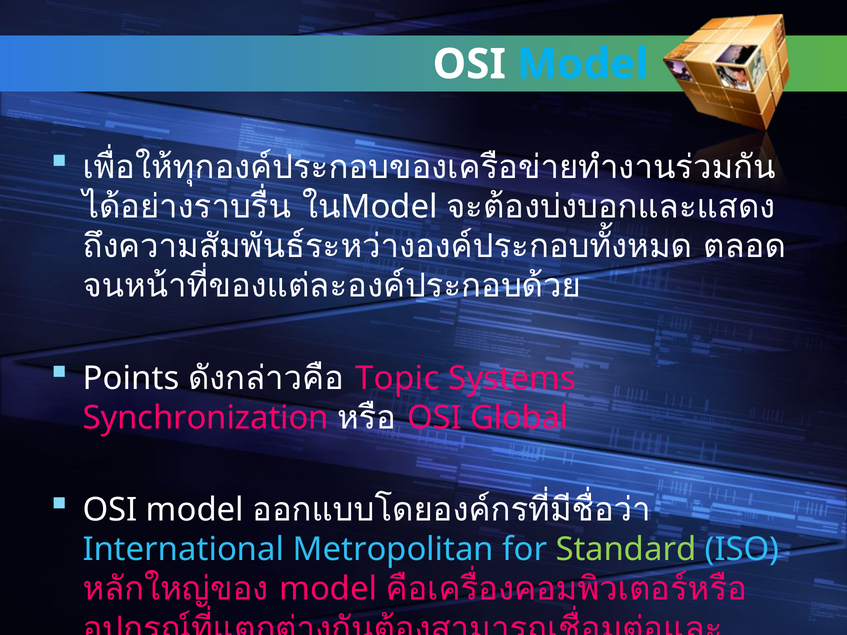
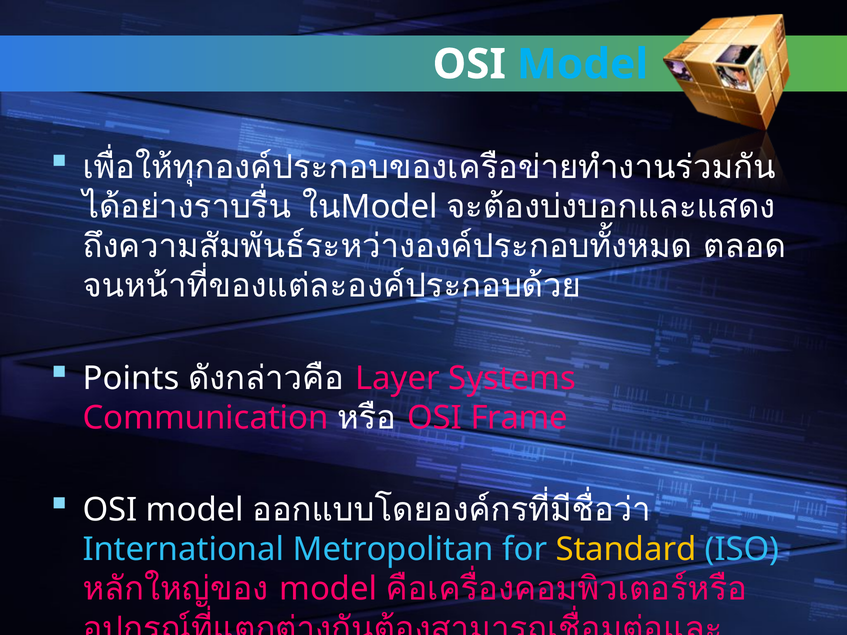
Topic: Topic -> Layer
Synchronization: Synchronization -> Communication
Global: Global -> Frame
Standard colour: light green -> yellow
